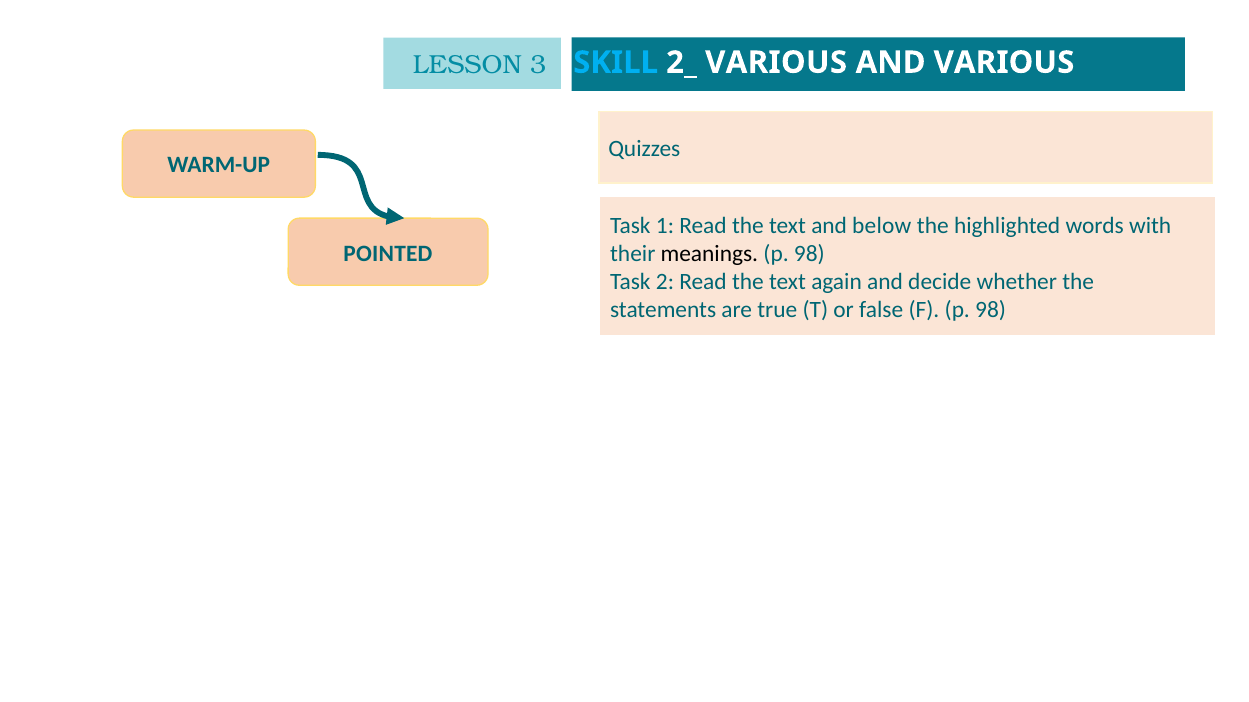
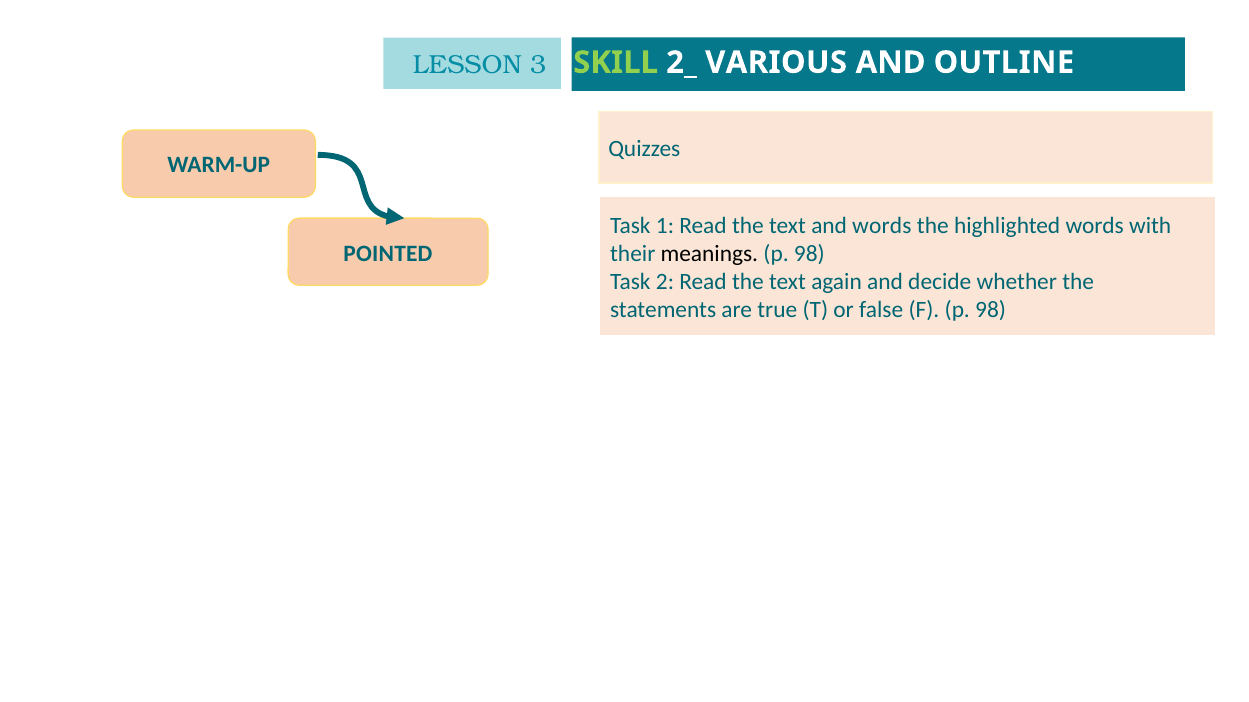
SKILL colour: light blue -> light green
AND VARIOUS: VARIOUS -> OUTLINE
and below: below -> words
